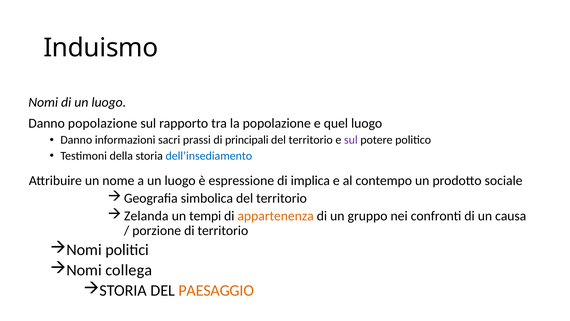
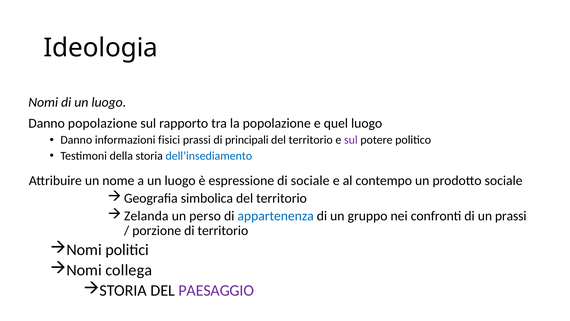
Induismo: Induismo -> Ideologia
sacri: sacri -> fisici
di implica: implica -> sociale
tempi: tempi -> perso
appartenenza colour: orange -> blue
un causa: causa -> prassi
PAESAGGIO colour: orange -> purple
